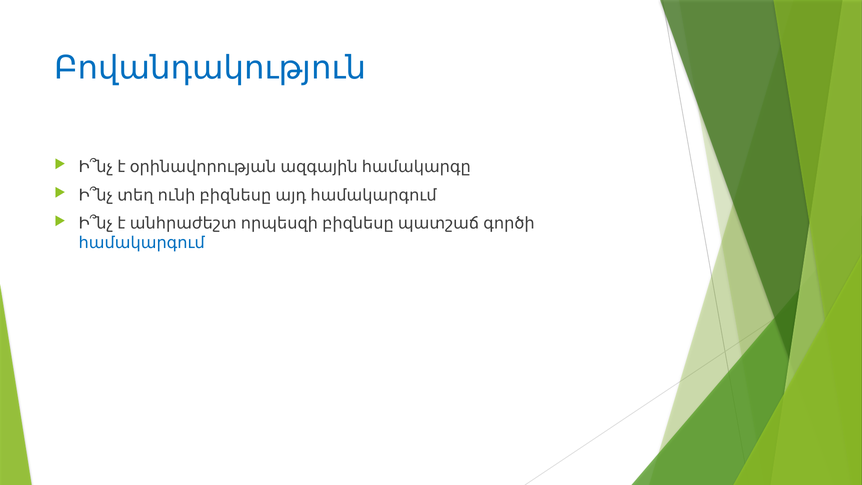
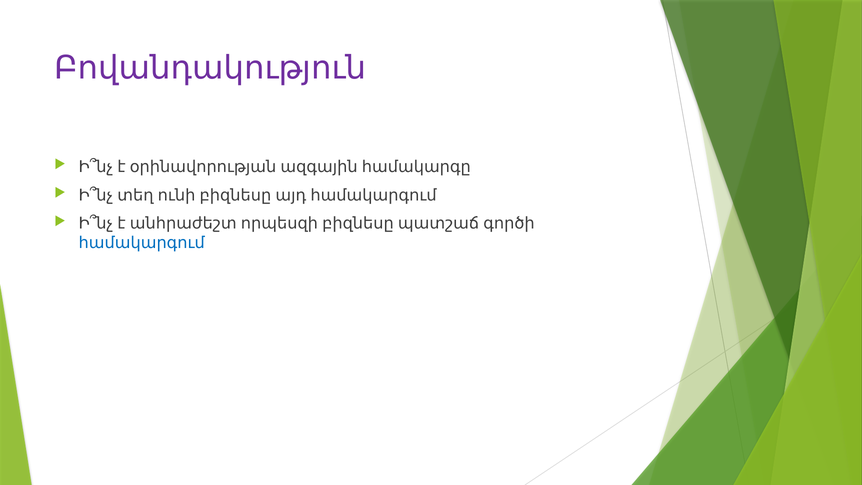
Բովանդակություն colour: blue -> purple
